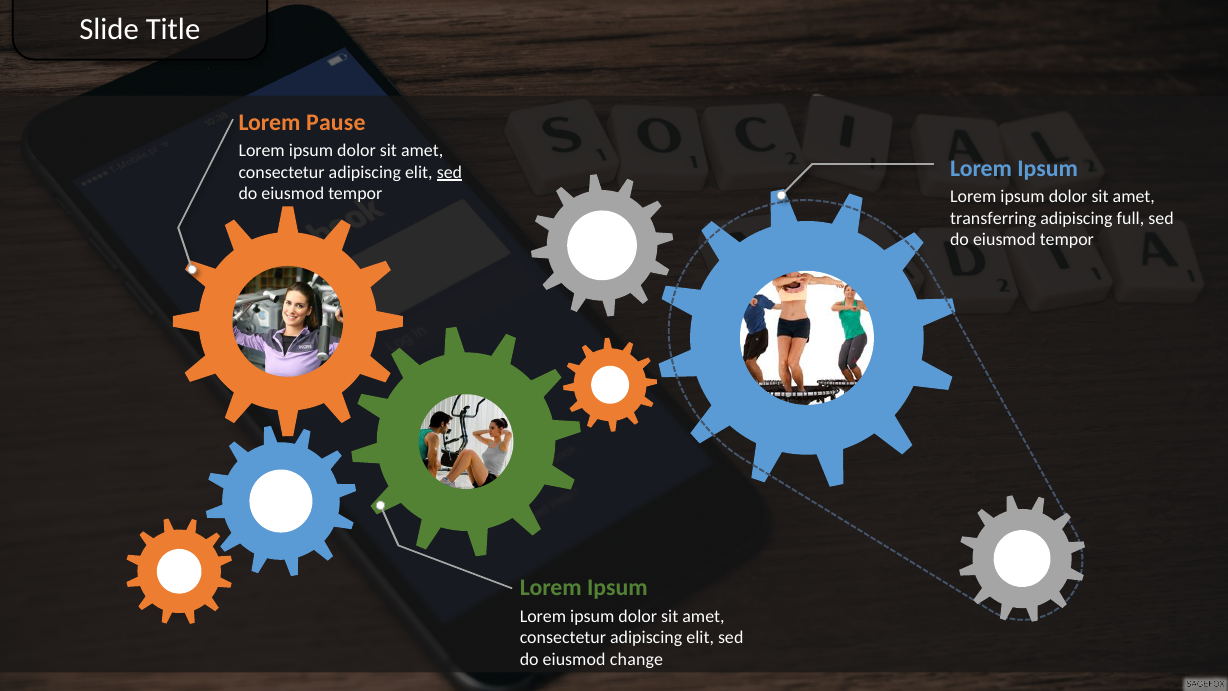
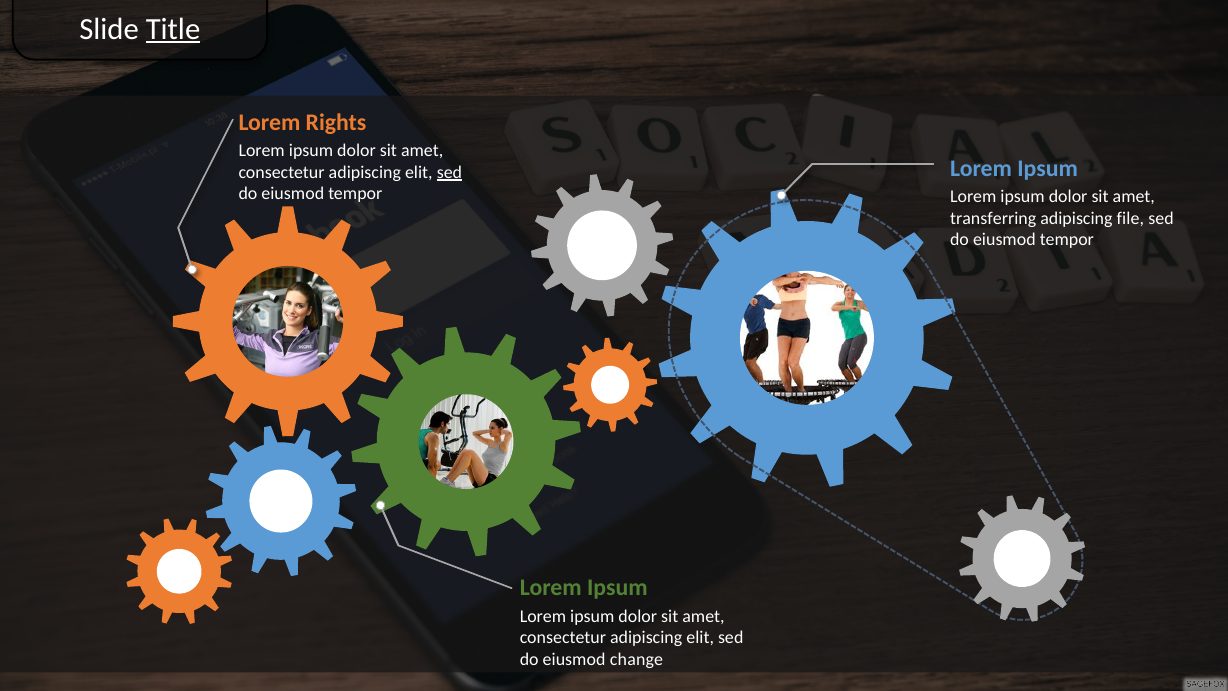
Title underline: none -> present
Pause: Pause -> Rights
full: full -> file
